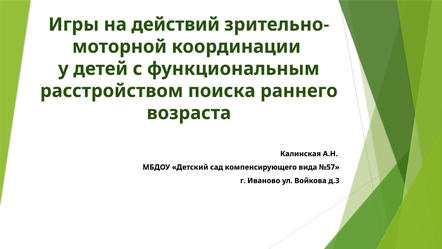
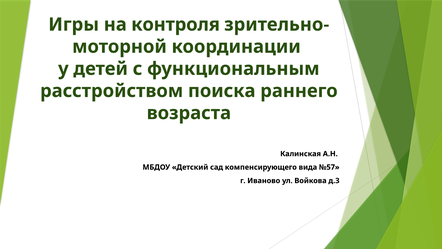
действий: действий -> контроля
